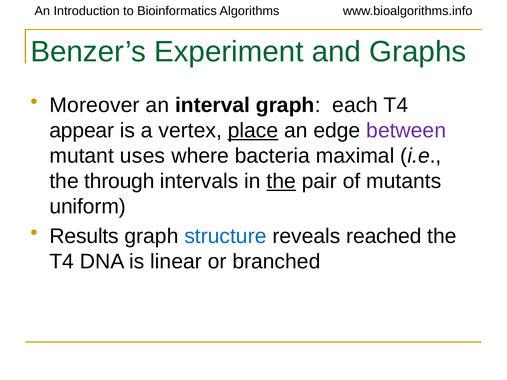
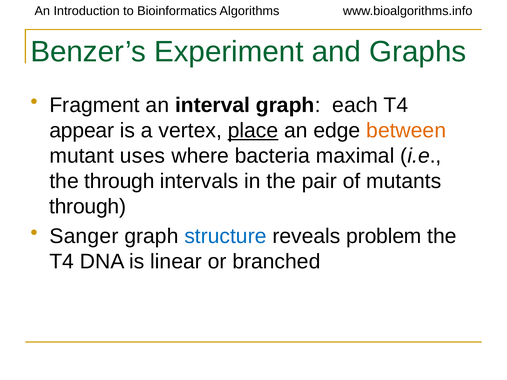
Moreover: Moreover -> Fragment
between colour: purple -> orange
the at (281, 181) underline: present -> none
uniform at (88, 207): uniform -> through
Results: Results -> Sanger
reached: reached -> problem
